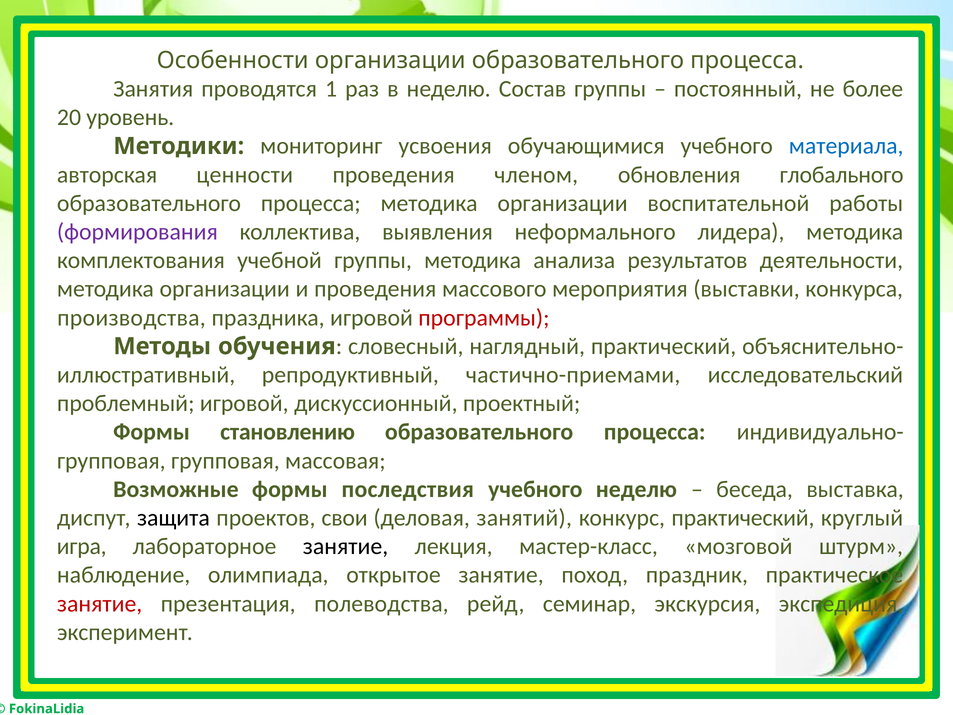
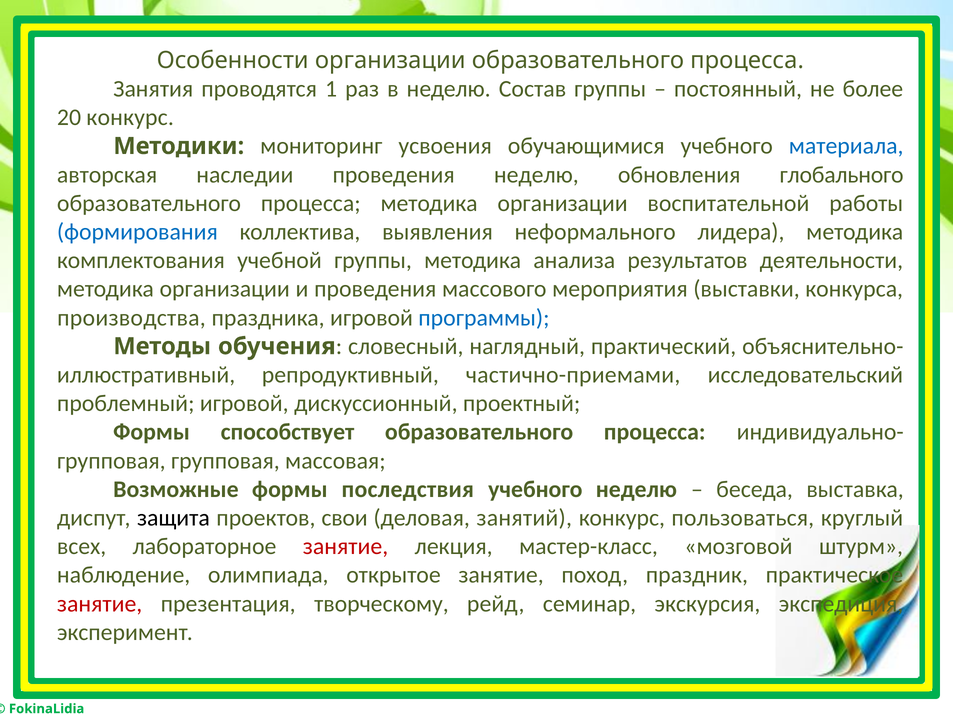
20 уровень: уровень -> конкурс
ценности: ценности -> наследии
проведения членом: членом -> неделю
формирования colour: purple -> blue
программы colour: red -> blue
становлению: становлению -> способствует
конкурс практический: практический -> пользоваться
игра: игра -> всех
занятие at (346, 546) colour: black -> red
полеводства: полеводства -> творческому
